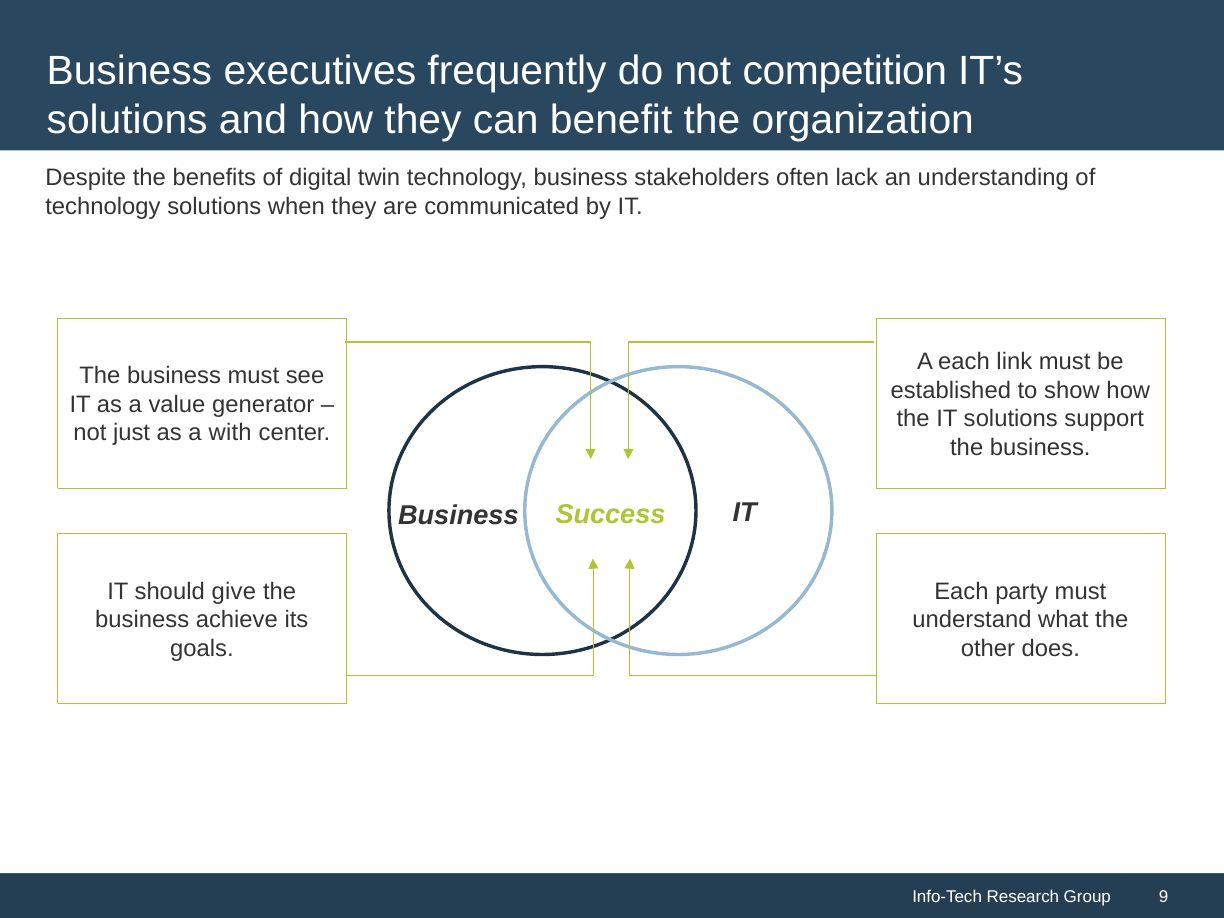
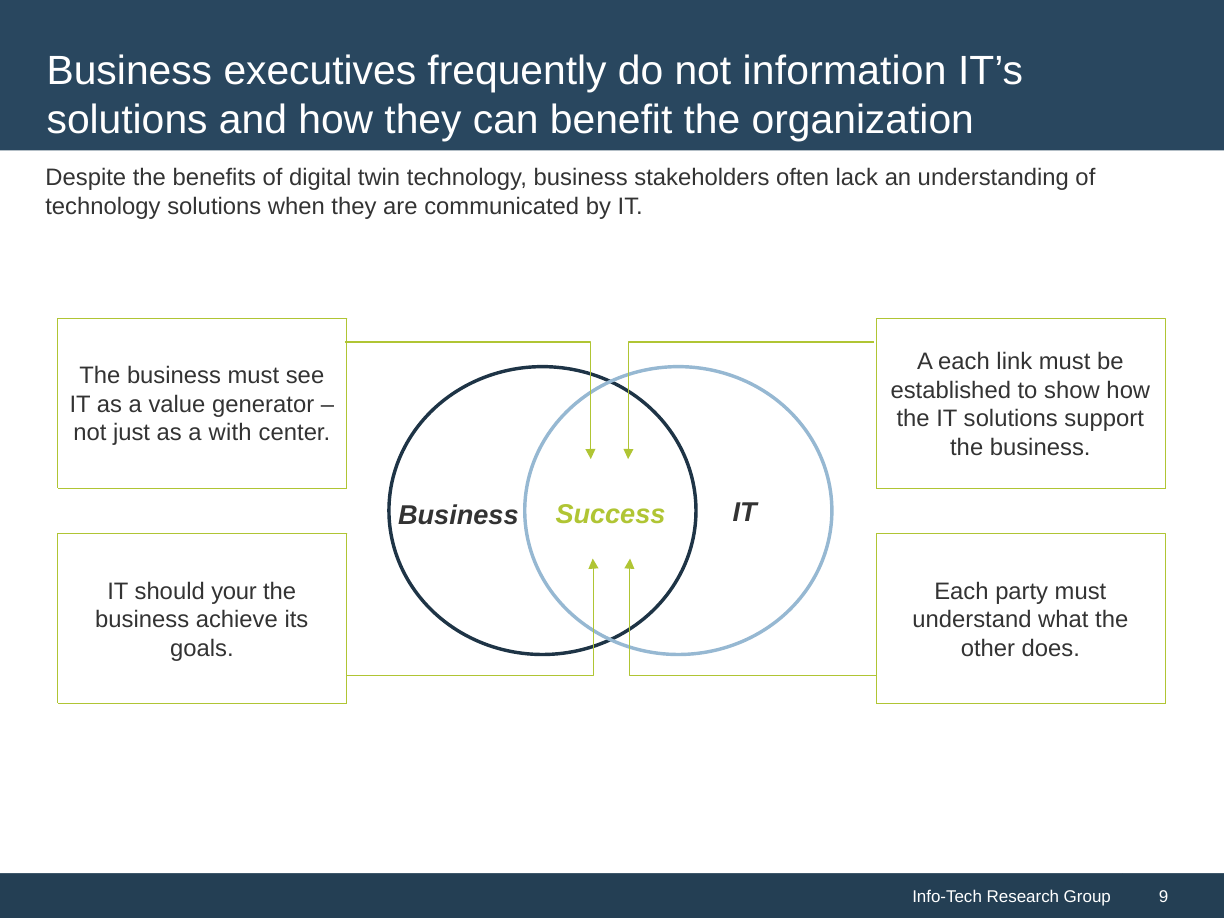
competition: competition -> information
give: give -> your
